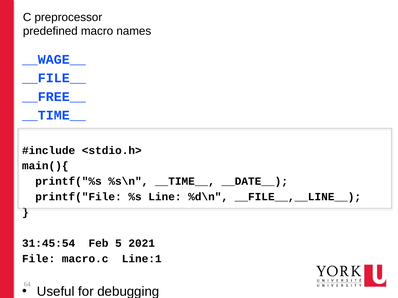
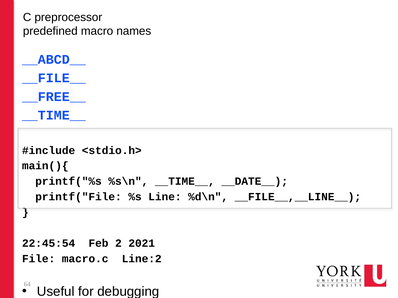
__WAGE__: __WAGE__ -> __ABCD__
31:45:54: 31:45:54 -> 22:45:54
5: 5 -> 2
Line:1: Line:1 -> Line:2
